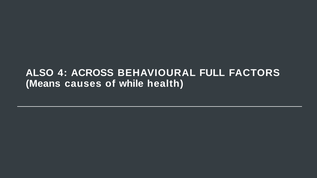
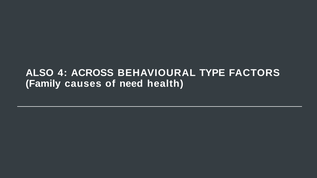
FULL: FULL -> TYPE
Means: Means -> Family
while: while -> need
